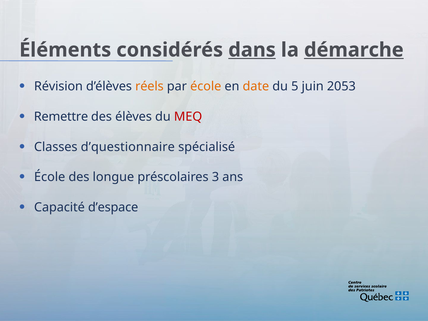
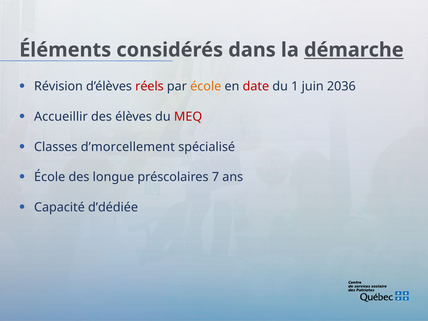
dans underline: present -> none
réels colour: orange -> red
date colour: orange -> red
5: 5 -> 1
2053: 2053 -> 2036
Remettre: Remettre -> Accueillir
d’questionnaire: d’questionnaire -> d’morcellement
3: 3 -> 7
d’espace: d’espace -> d’dédiée
